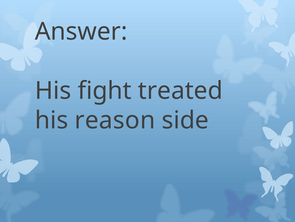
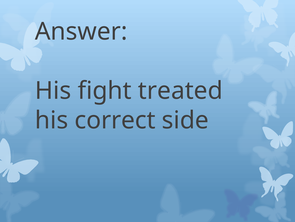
reason: reason -> correct
